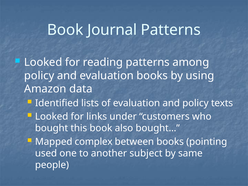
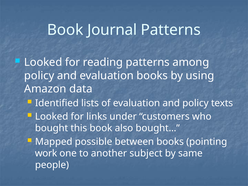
complex: complex -> possible
used: used -> work
